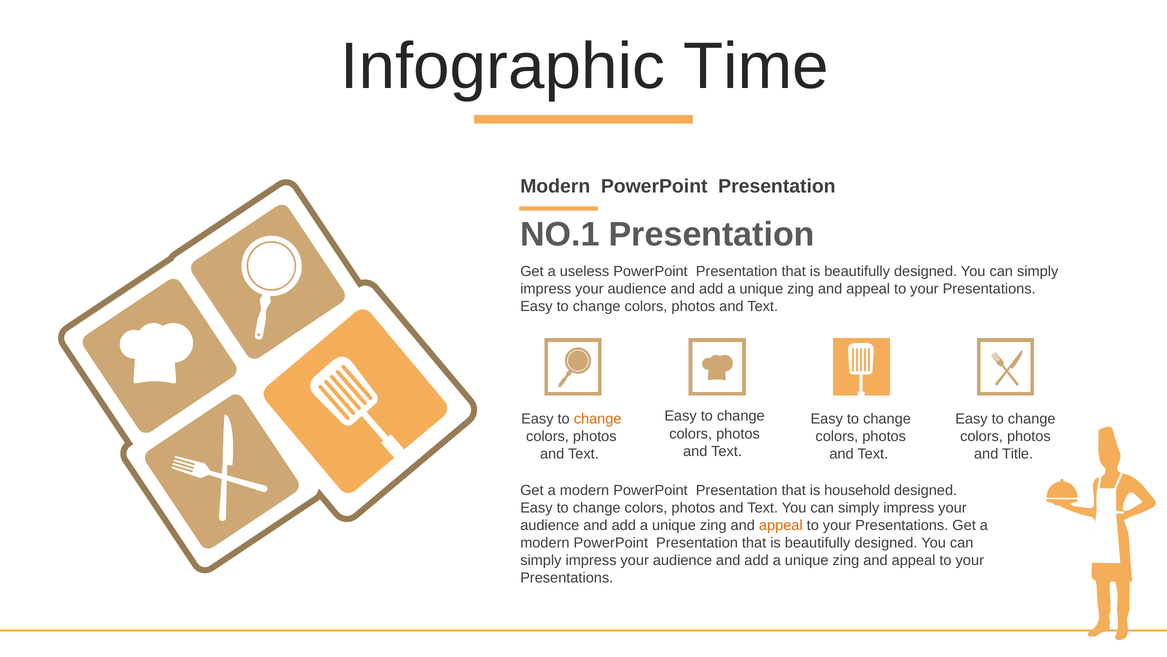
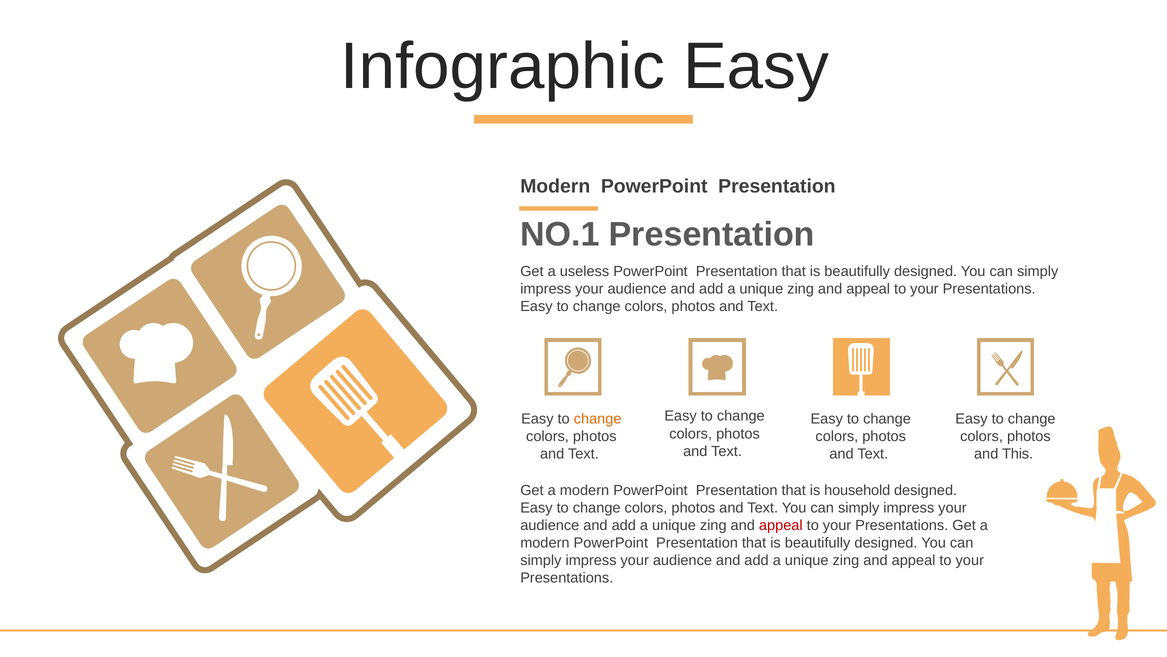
Infographic Time: Time -> Easy
Title: Title -> This
appeal at (781, 525) colour: orange -> red
